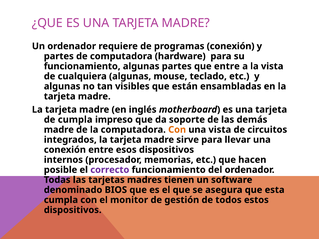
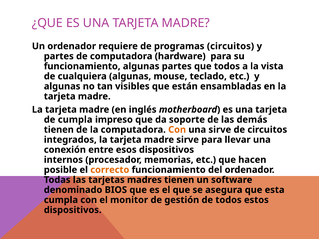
programas conexión: conexión -> circuitos
que entre: entre -> todos
madre at (59, 130): madre -> tienen
una vista: vista -> sirve
correcto colour: purple -> orange
